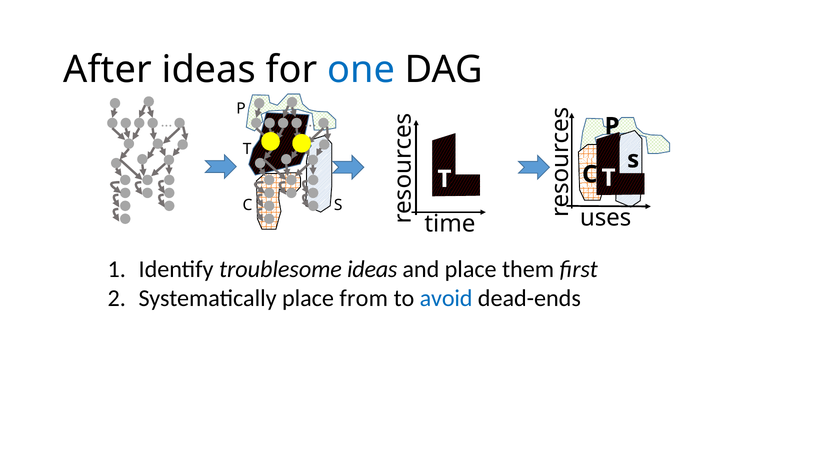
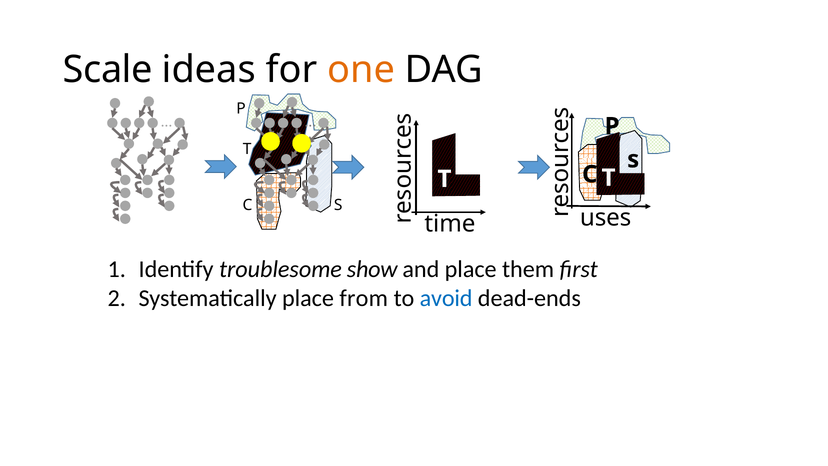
After: After -> Scale
one colour: blue -> orange
troublesome ideas: ideas -> show
